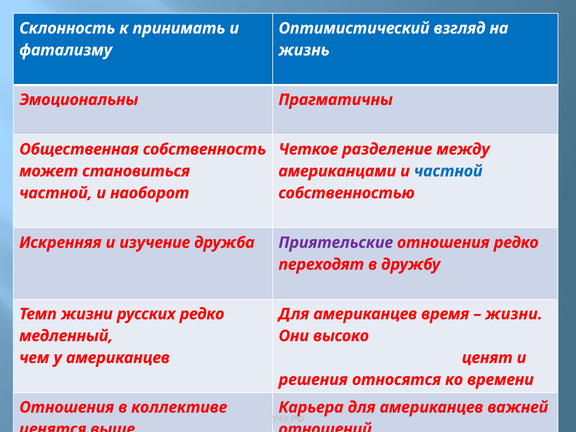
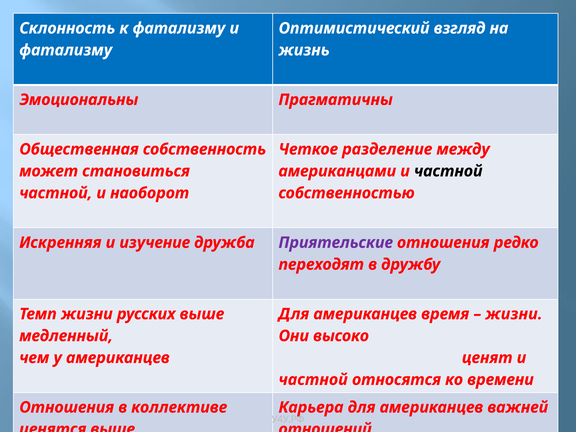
к принимать: принимать -> фатализму
частной at (448, 171) colour: blue -> black
русских редко: редко -> выше
решения at (313, 380): решения -> частной
